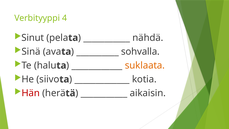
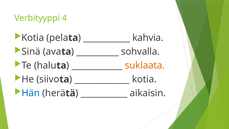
Sinut at (33, 38): Sinut -> Kotia
nähdä: nähdä -> kahvia
Hän colour: red -> blue
